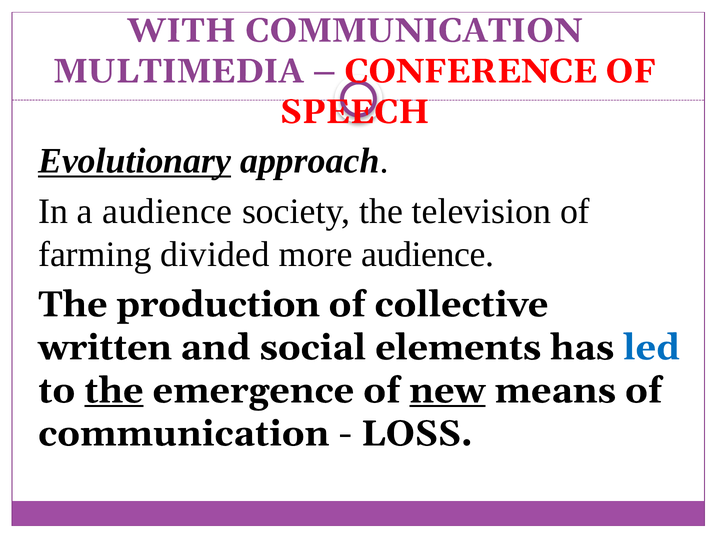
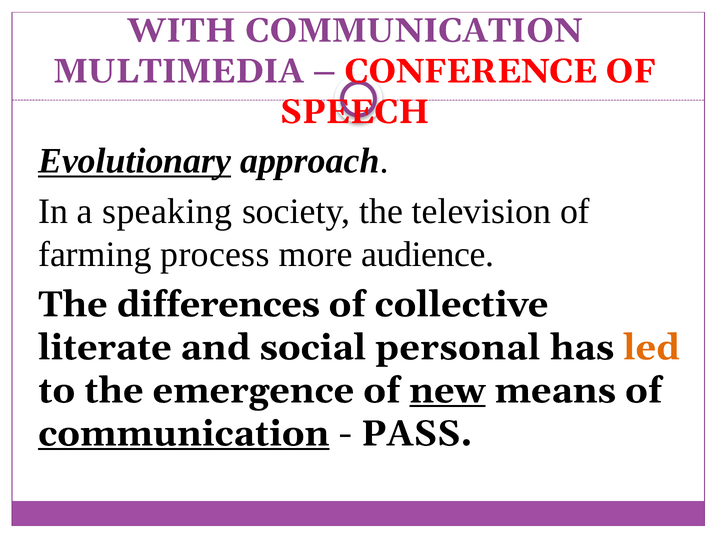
a audience: audience -> speaking
divided: divided -> process
production: production -> differences
written: written -> literate
elements: elements -> personal
led colour: blue -> orange
the at (114, 390) underline: present -> none
communication at (184, 433) underline: none -> present
LOSS: LOSS -> PASS
